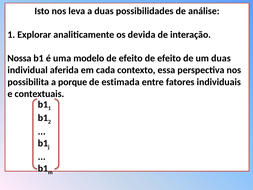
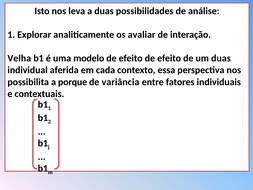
devida: devida -> avaliar
Nossa: Nossa -> Velha
estimada: estimada -> variância
